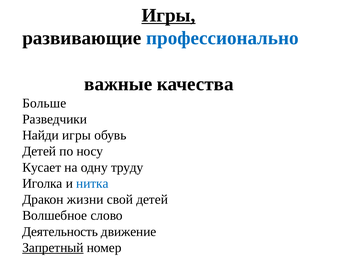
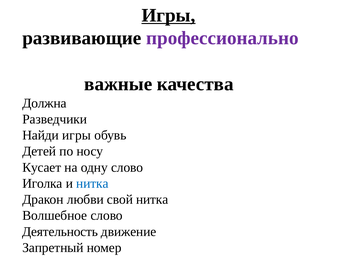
профессионально colour: blue -> purple
Больше: Больше -> Должна
одну труду: труду -> слово
жизни: жизни -> любви
свой детей: детей -> нитка
Запретный underline: present -> none
